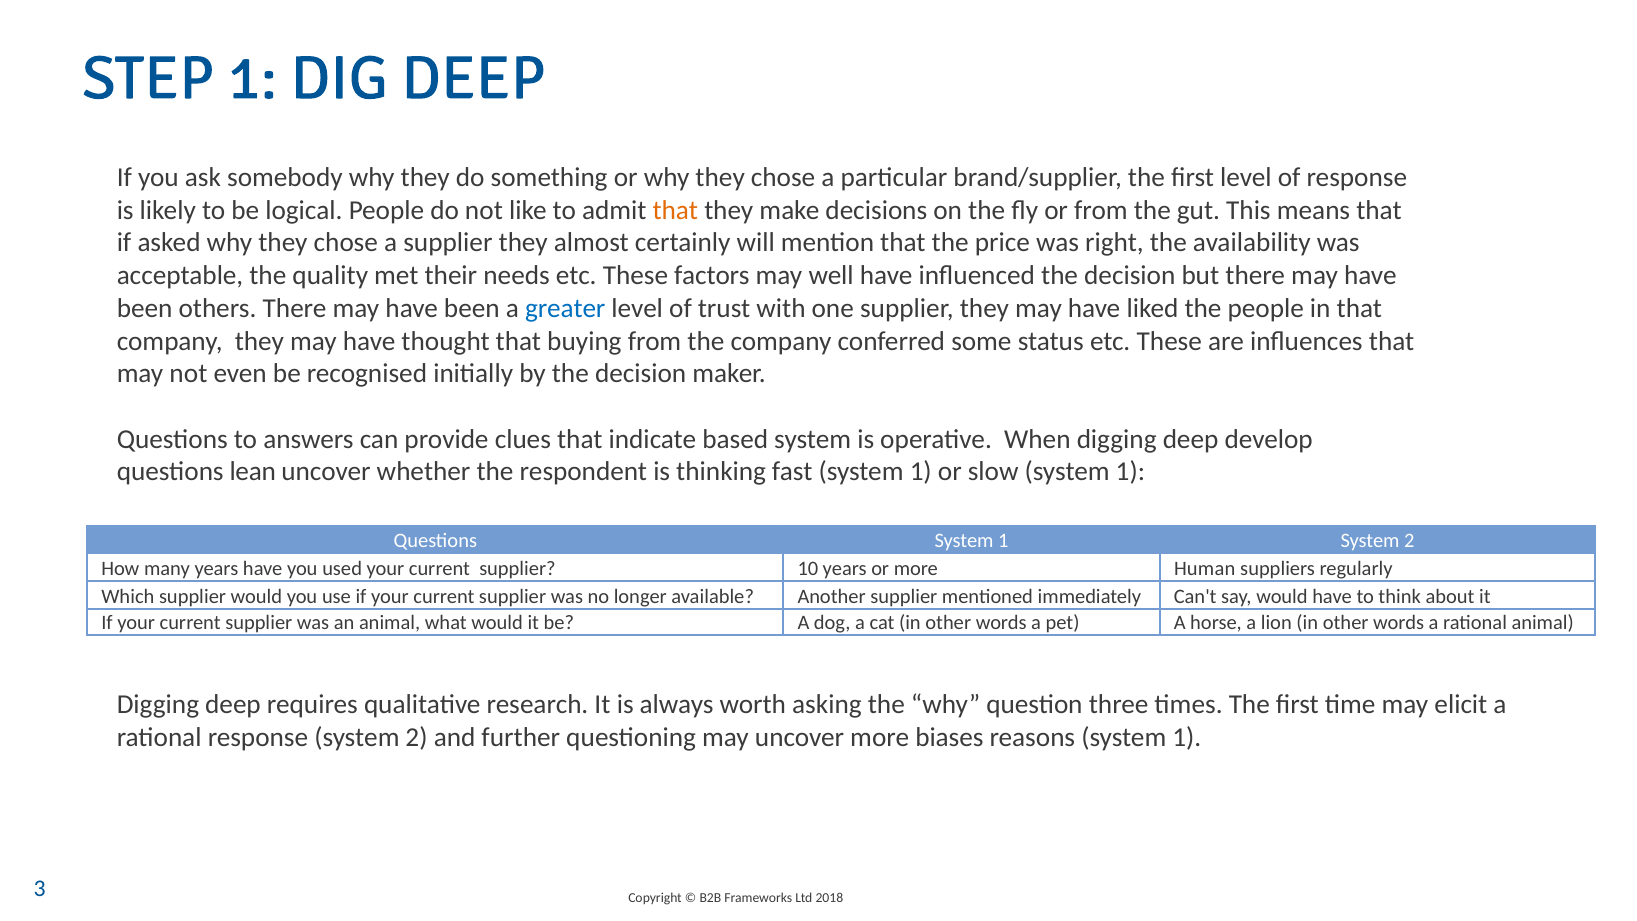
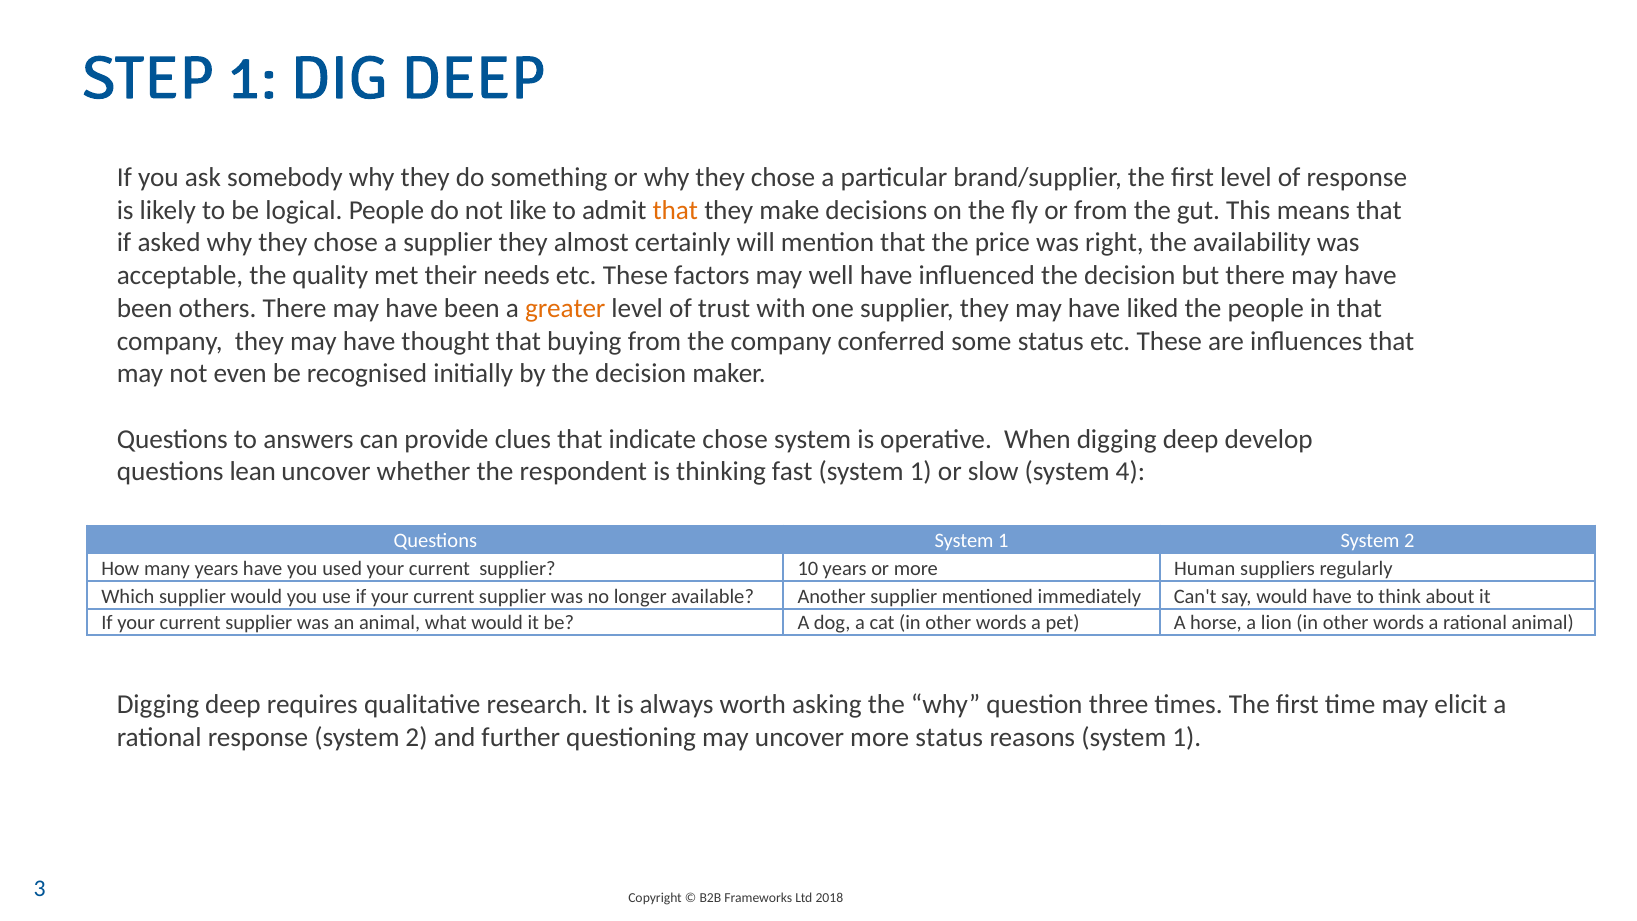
greater colour: blue -> orange
indicate based: based -> chose
slow system 1: 1 -> 4
more biases: biases -> status
